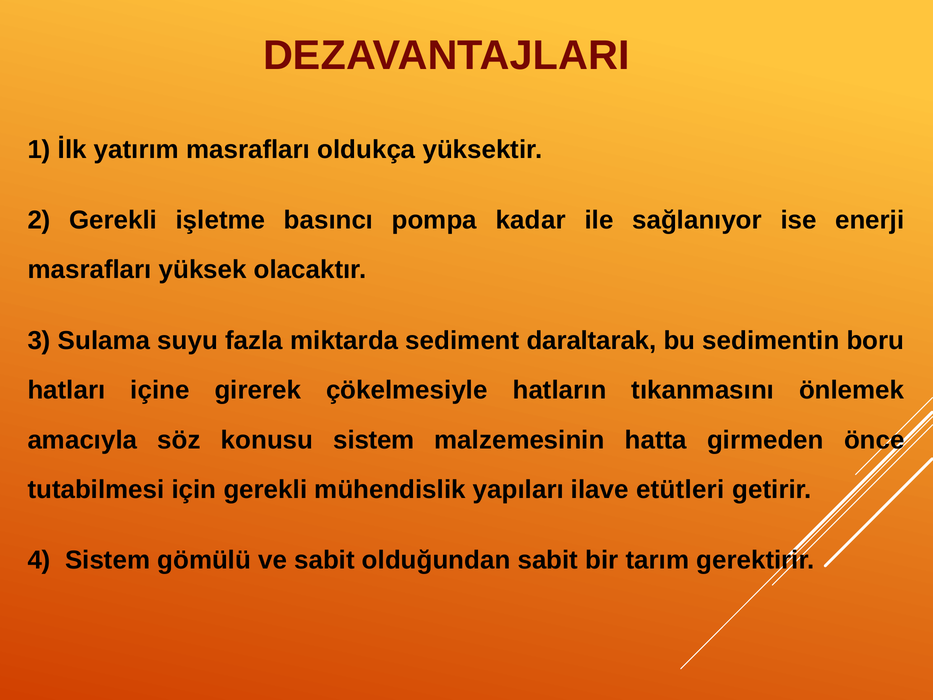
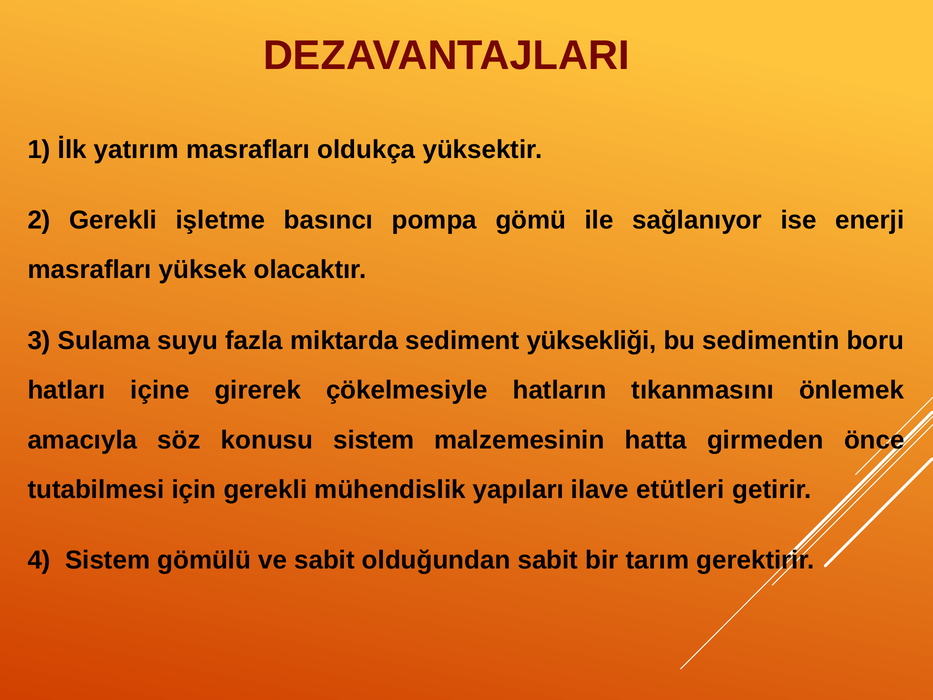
kadar: kadar -> gömü
daraltarak: daraltarak -> yüksekliği
